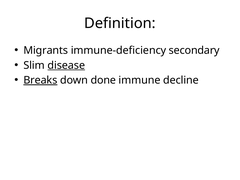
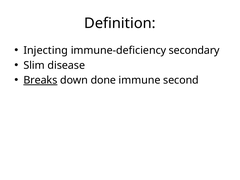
Migrants: Migrants -> Injecting
disease underline: present -> none
decline: decline -> second
